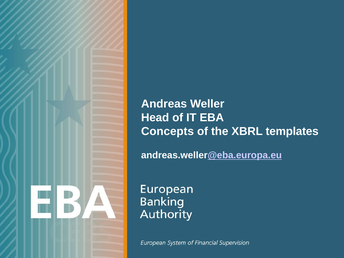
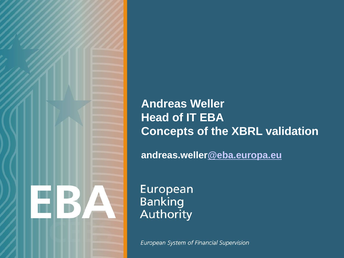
templates: templates -> validation
